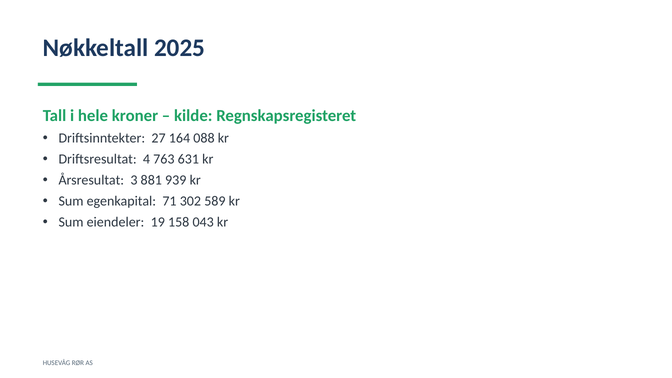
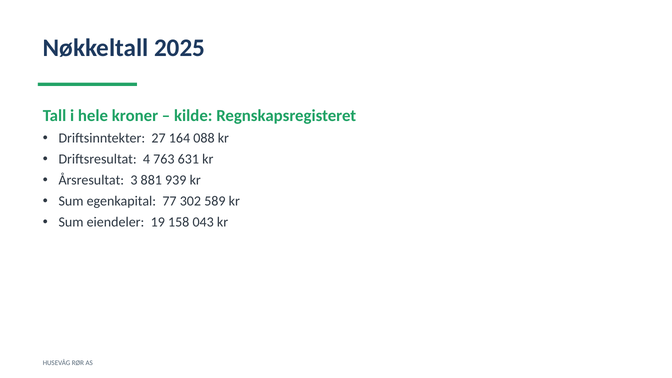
71: 71 -> 77
